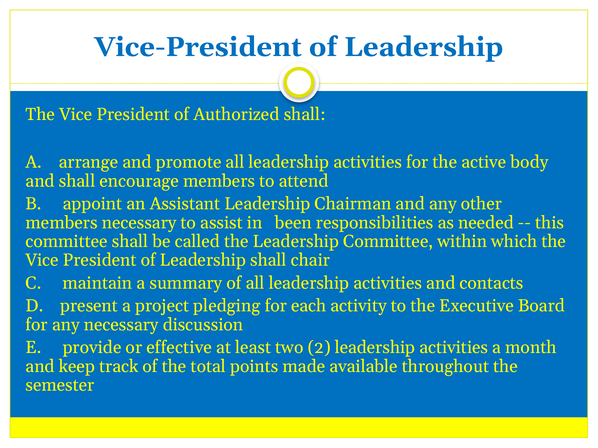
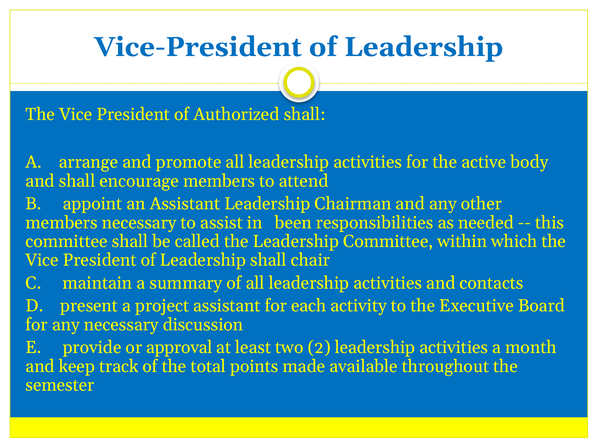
project pledging: pledging -> assistant
effective: effective -> approval
